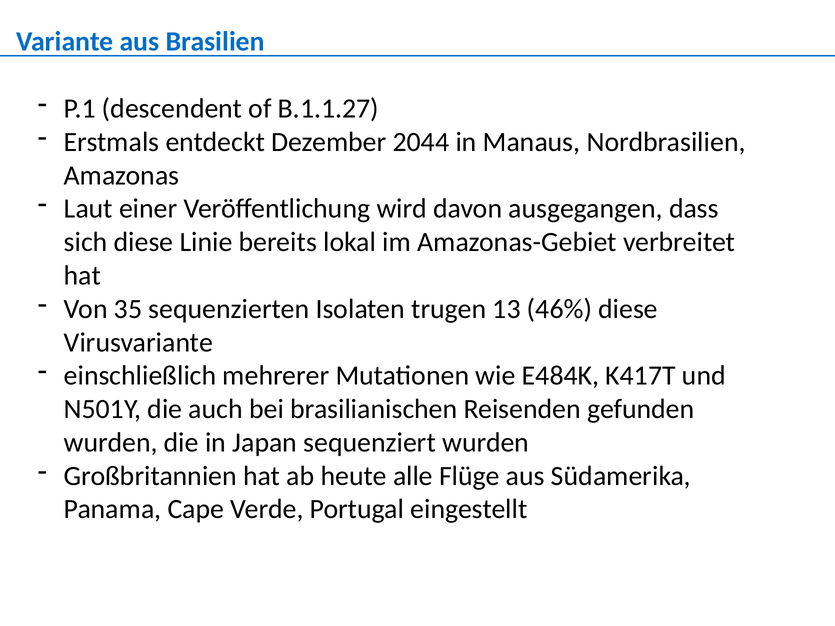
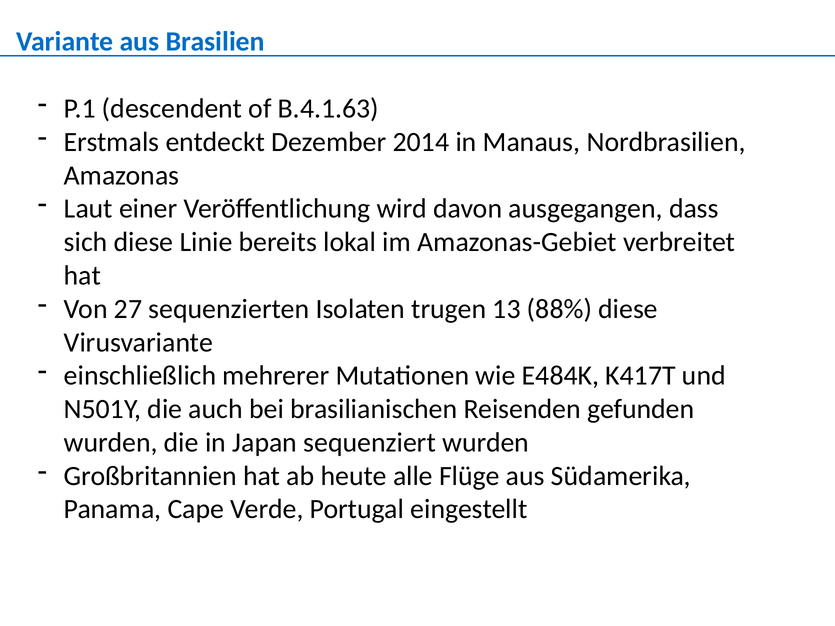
B.1.1.27: B.1.1.27 -> B.4.1.63
2044: 2044 -> 2014
35: 35 -> 27
46%: 46% -> 88%
